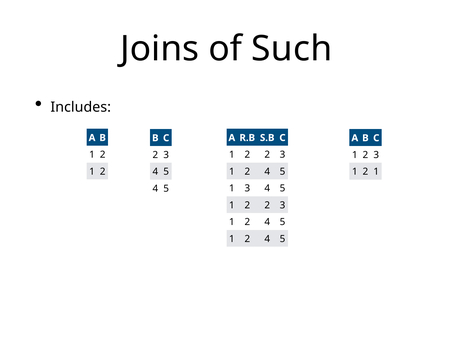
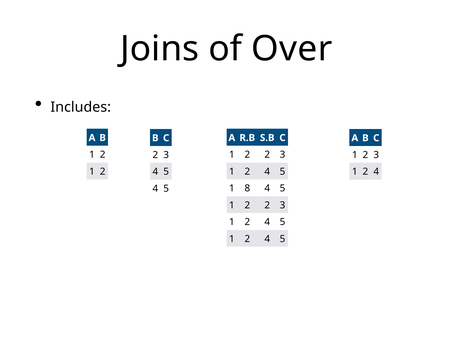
Such: Such -> Over
1 at (376, 172): 1 -> 4
1 3: 3 -> 8
